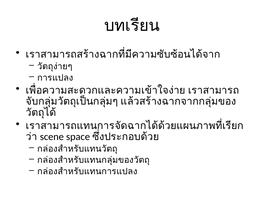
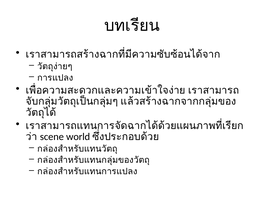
space: space -> world
